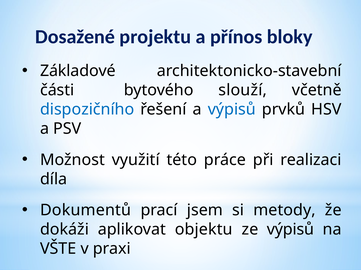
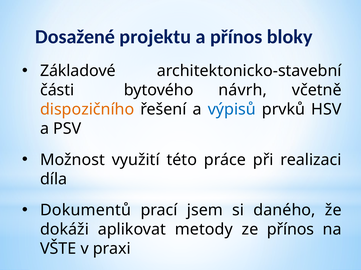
slouží: slouží -> návrh
dispozičního colour: blue -> orange
metody: metody -> daného
objektu: objektu -> metody
ze výpisů: výpisů -> přínos
